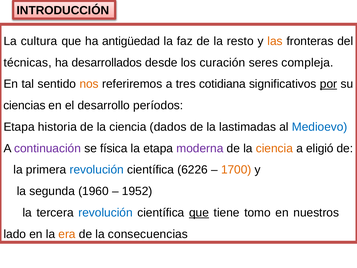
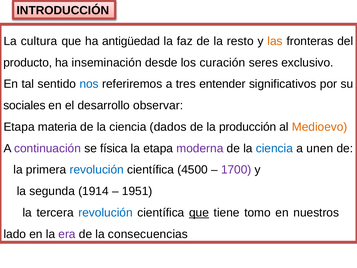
técnicas: técnicas -> producto
desarrollados: desarrollados -> inseminación
compleja: compleja -> exclusivo
nos colour: orange -> blue
cotidiana: cotidiana -> entender
por underline: present -> none
ciencias: ciencias -> sociales
períodos: períodos -> observar
historia: historia -> materia
lastimadas: lastimadas -> producción
Medioevo colour: blue -> orange
ciencia at (274, 148) colour: orange -> blue
eligió: eligió -> unen
6226: 6226 -> 4500
1700 colour: orange -> purple
1960: 1960 -> 1914
1952: 1952 -> 1951
era colour: orange -> purple
